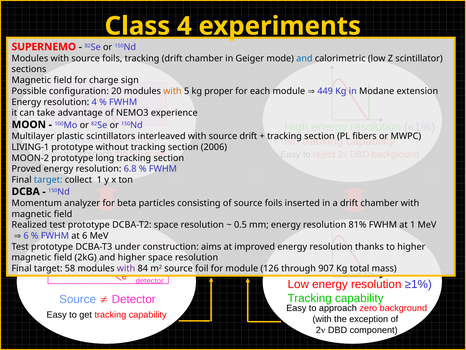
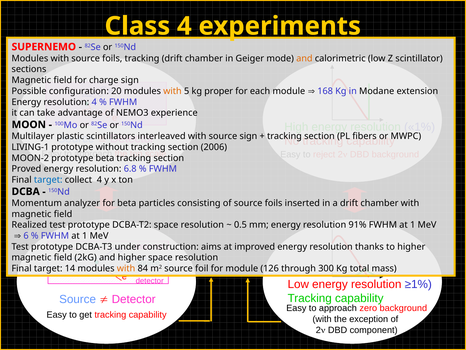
and at (304, 58) colour: blue -> orange
449: 449 -> 168
source drift: drift -> sign
long at (105, 158): long -> beta
collect 1: 1 -> 4
81%: 81% -> 91%
6 at (85, 235): 6 -> 1
58: 58 -> 14
with at (126, 268) colour: purple -> orange
907: 907 -> 300
